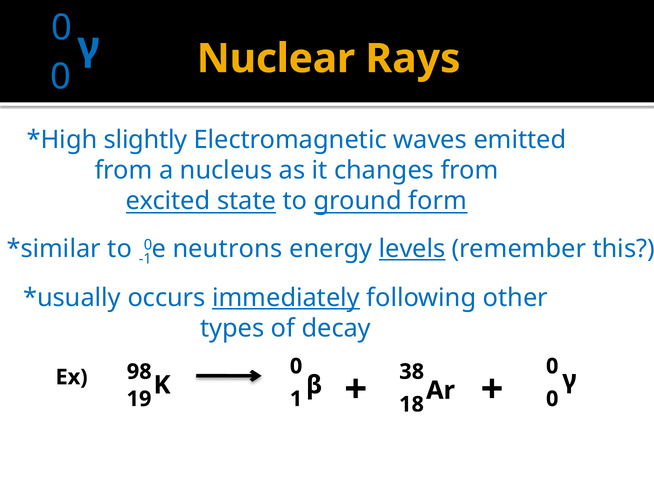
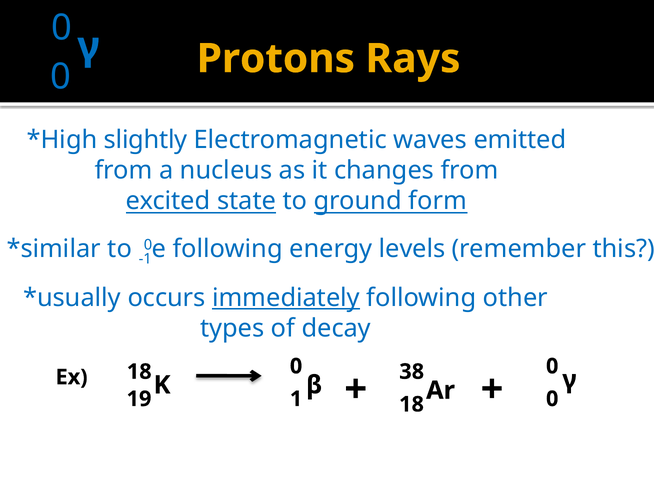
Nuclear: Nuclear -> Protons
neutrons at (228, 249): neutrons -> following
levels underline: present -> none
Ex 98: 98 -> 18
